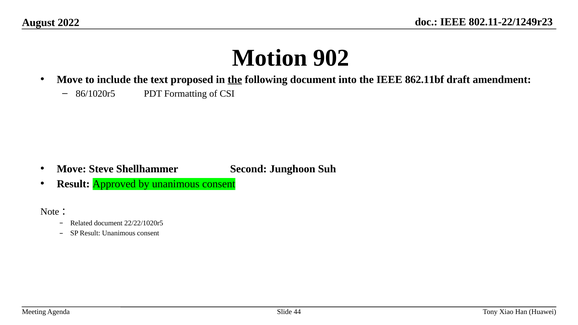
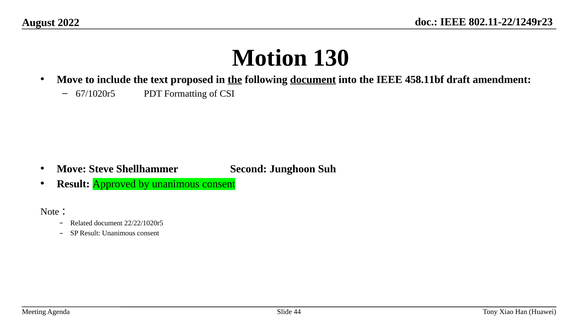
902: 902 -> 130
document at (313, 80) underline: none -> present
862.11bf: 862.11bf -> 458.11bf
86/1020r5: 86/1020r5 -> 67/1020r5
